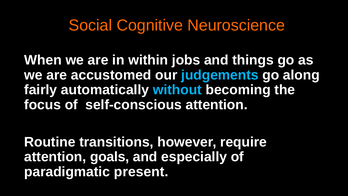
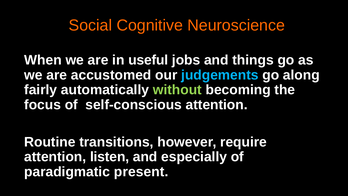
within: within -> useful
without colour: light blue -> light green
goals: goals -> listen
